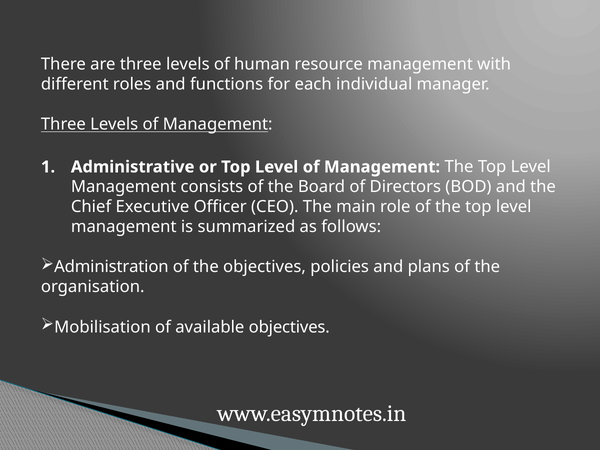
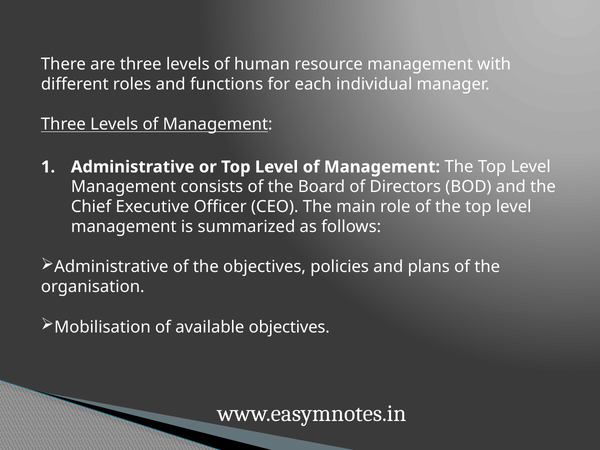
Administration at (111, 267): Administration -> Administrative
